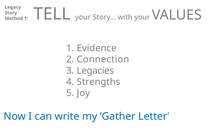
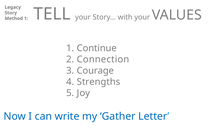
Evidence: Evidence -> Continue
Legacies: Legacies -> Courage
